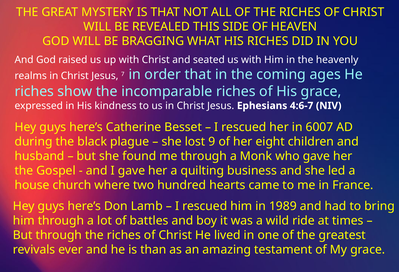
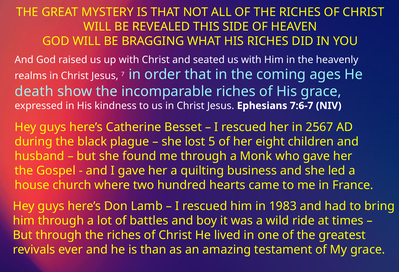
riches at (34, 92): riches -> death
4:6-7: 4:6-7 -> 7:6-7
6007: 6007 -> 2567
9: 9 -> 5
1989: 1989 -> 1983
